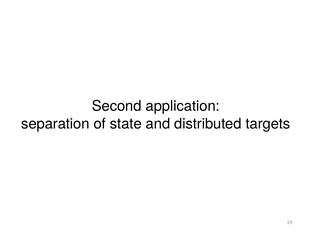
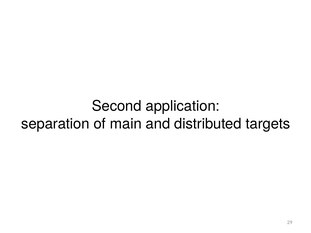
state: state -> main
